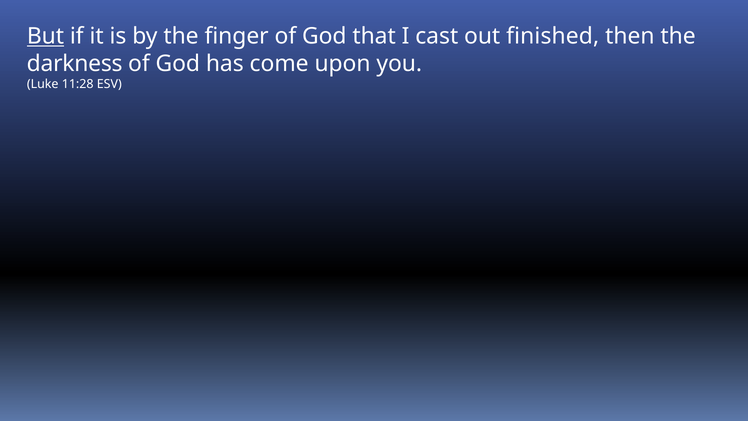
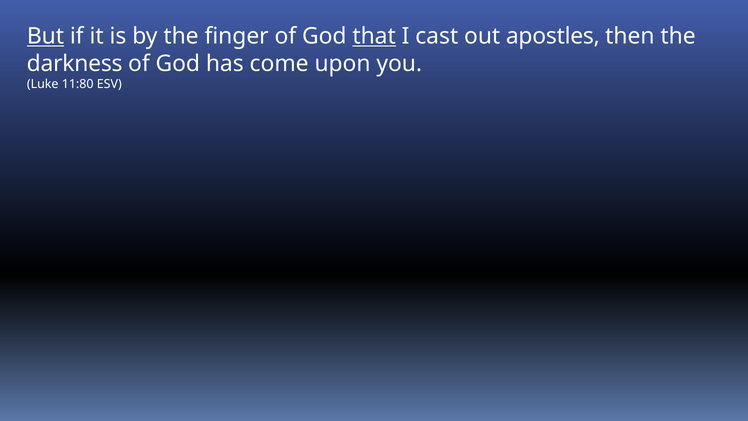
that underline: none -> present
finished: finished -> apostles
11:28: 11:28 -> 11:80
